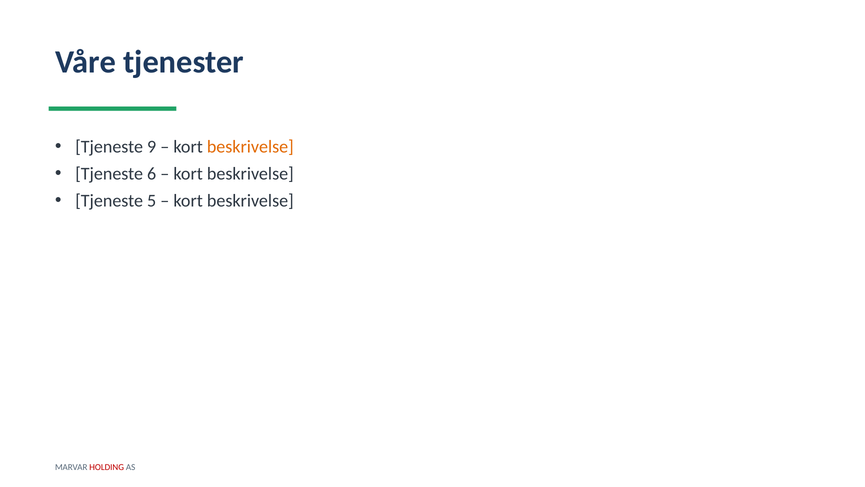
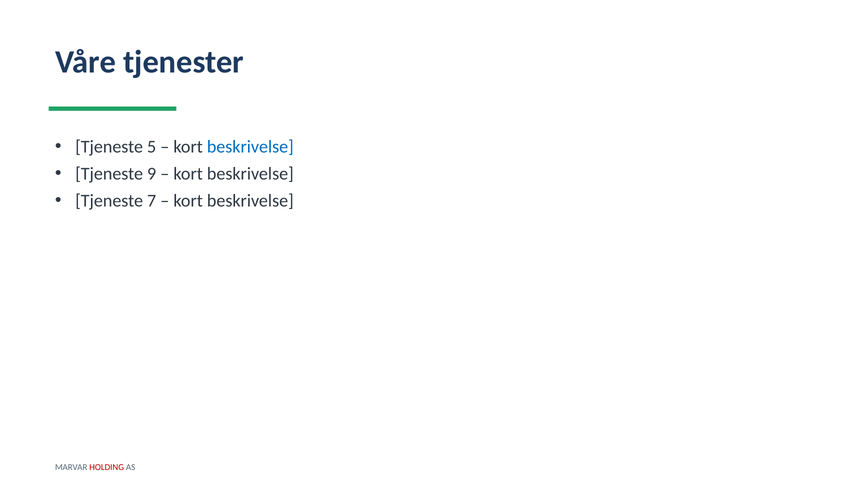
9: 9 -> 5
beskrivelse at (250, 147) colour: orange -> blue
6: 6 -> 9
5: 5 -> 7
